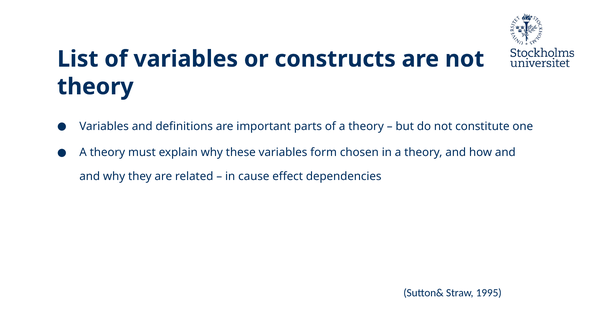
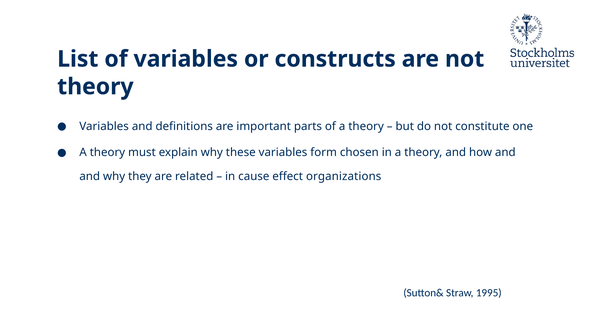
dependencies: dependencies -> organizations
